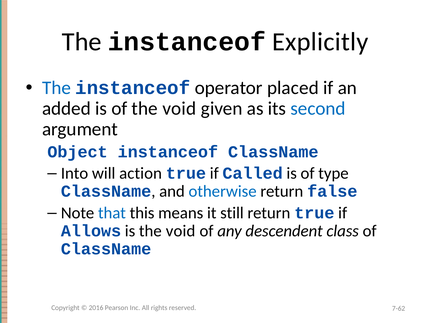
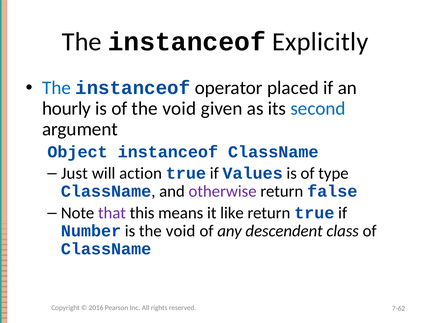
added: added -> hourly
Into: Into -> Just
Called: Called -> Values
otherwise colour: blue -> purple
that colour: blue -> purple
still: still -> like
Allows: Allows -> Number
